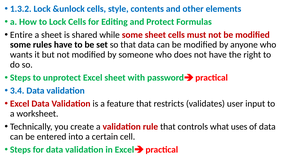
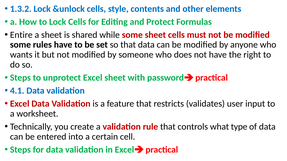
3.4: 3.4 -> 4.1
uses: uses -> type
